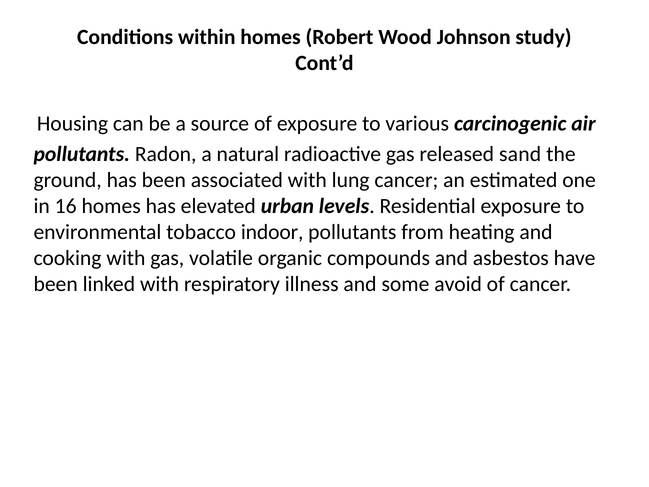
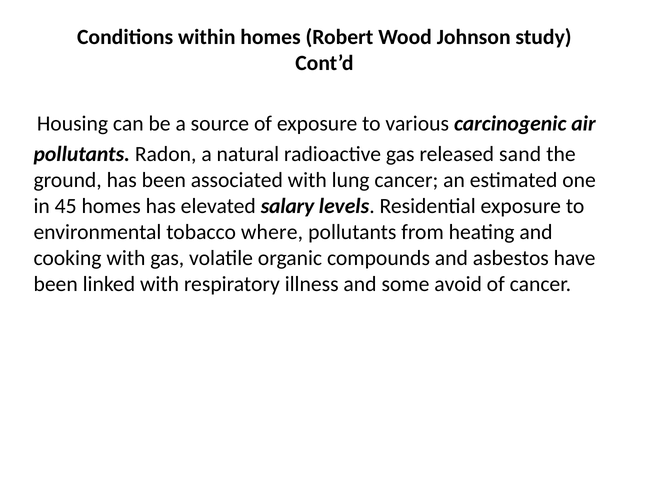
16: 16 -> 45
urban: urban -> salary
indoor: indoor -> where
